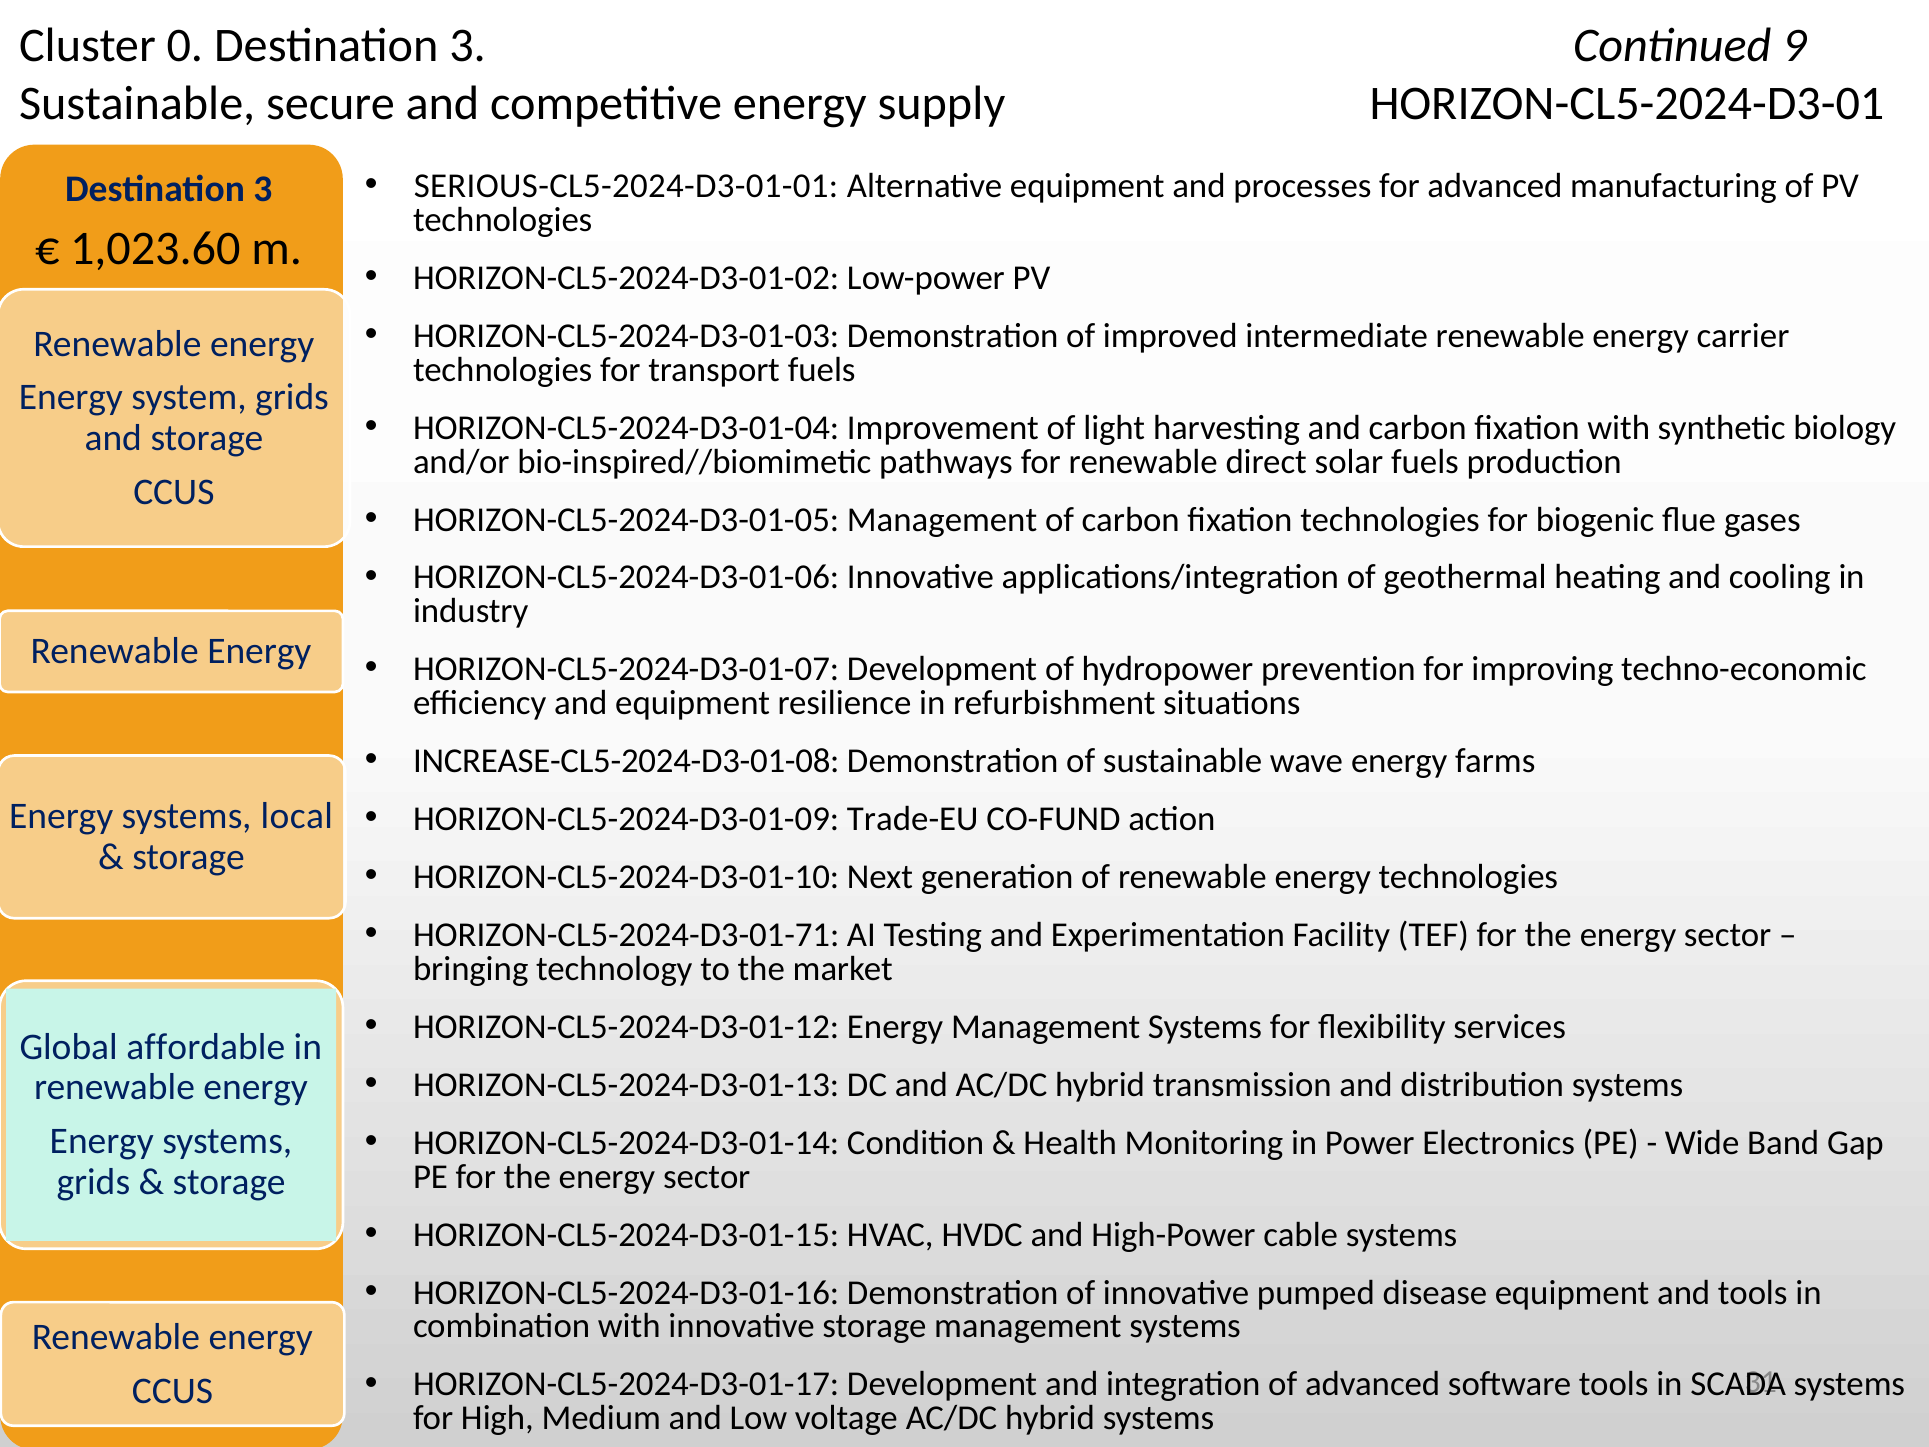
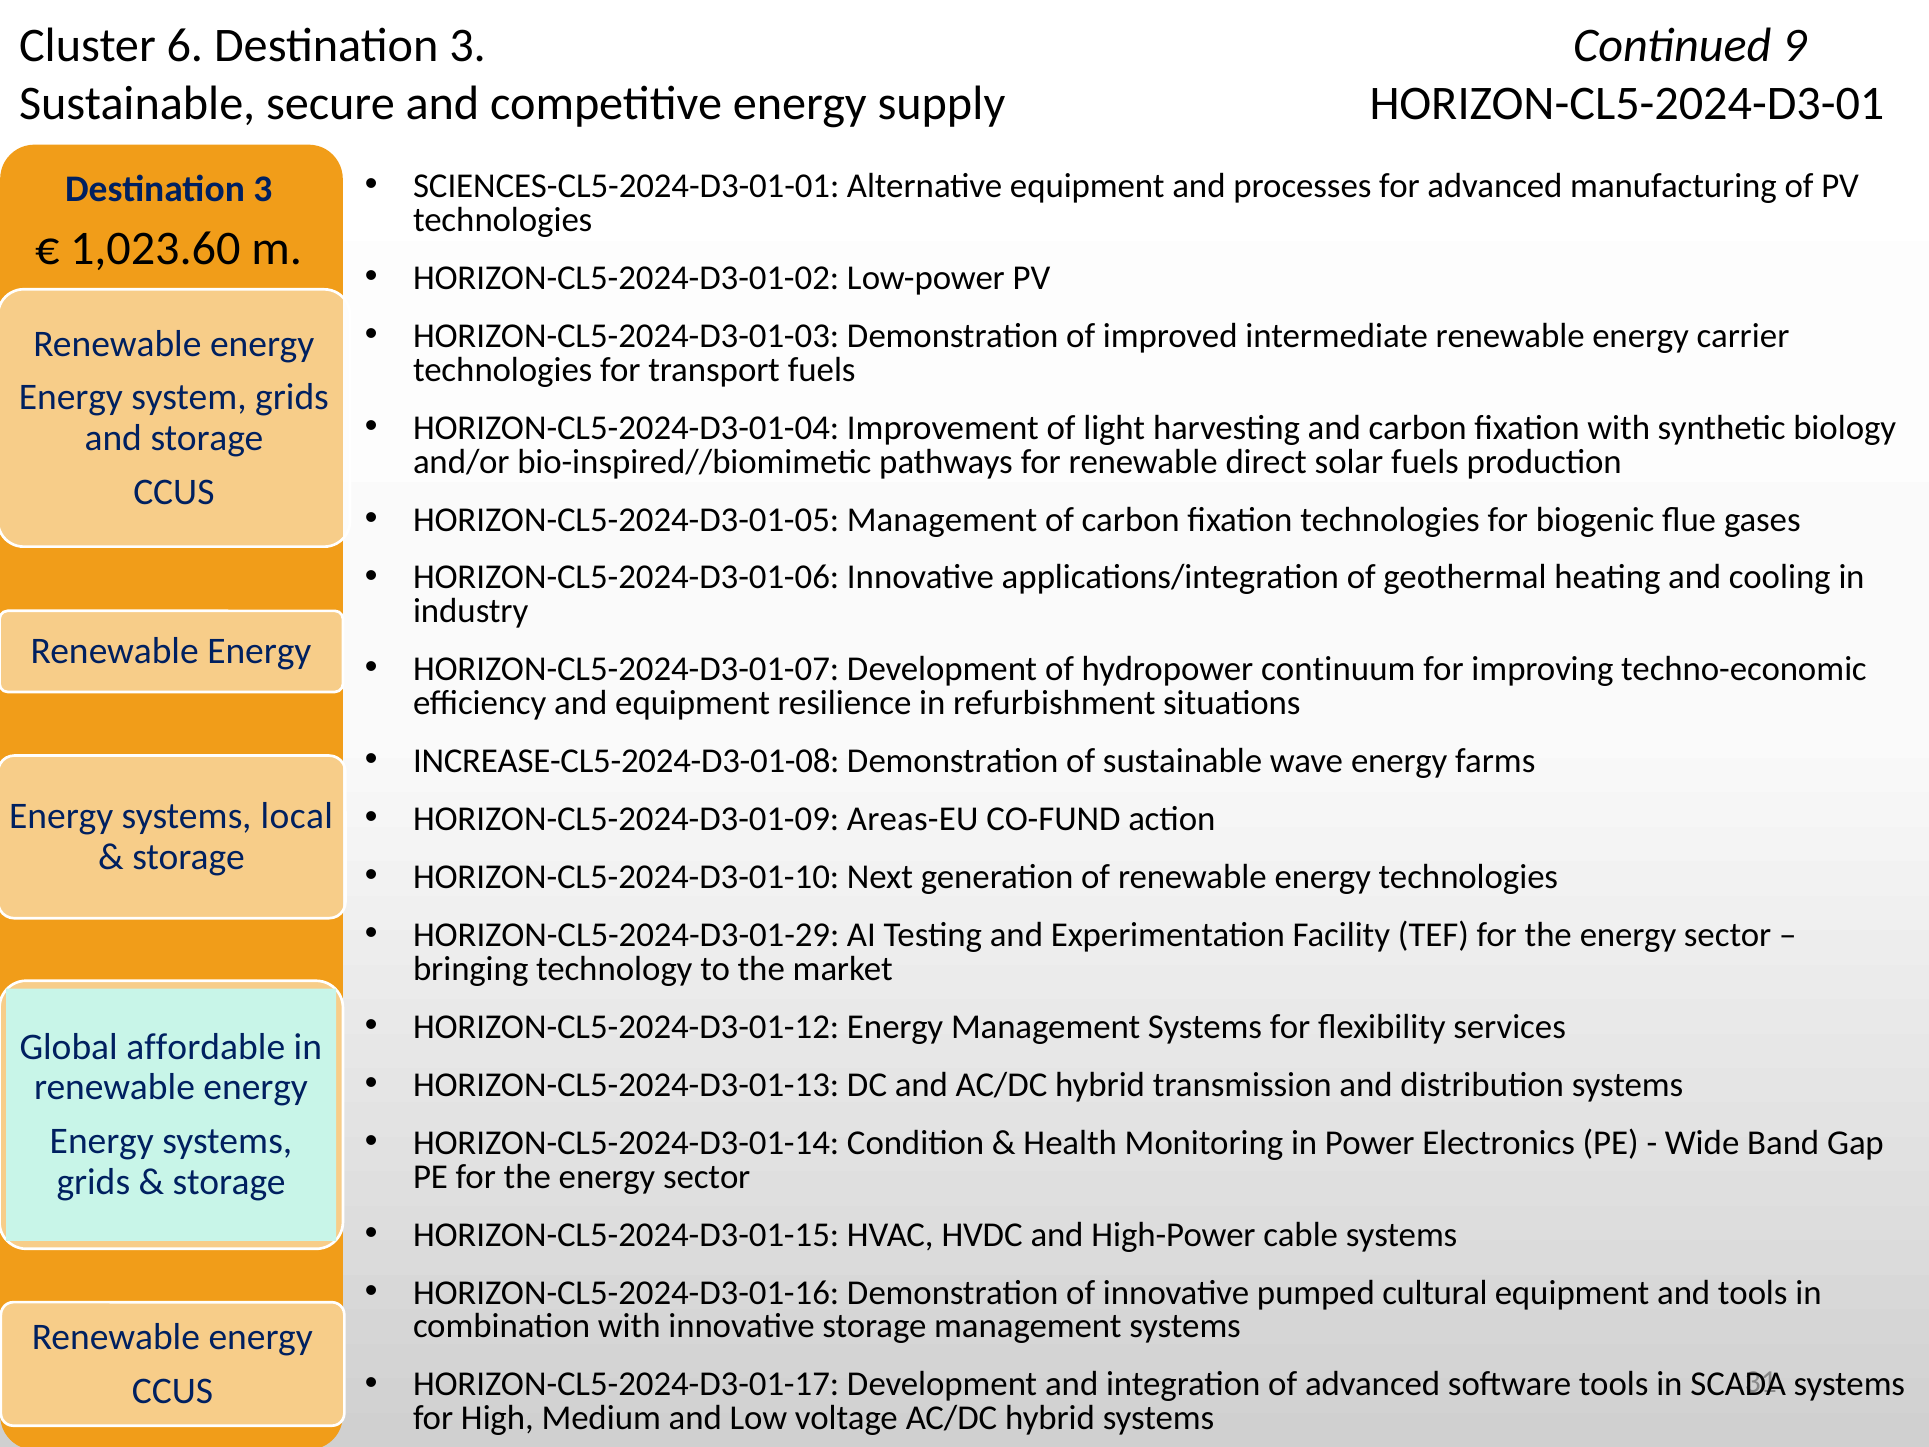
0: 0 -> 6
SERIOUS-CL5-2024-D3-01-01: SERIOUS-CL5-2024-D3-01-01 -> SCIENCES-CL5-2024-D3-01-01
prevention: prevention -> continuum
Trade-EU: Trade-EU -> Areas-EU
HORIZON-CL5-2024-D3-01-71: HORIZON-CL5-2024-D3-01-71 -> HORIZON-CL5-2024-D3-01-29
disease: disease -> cultural
